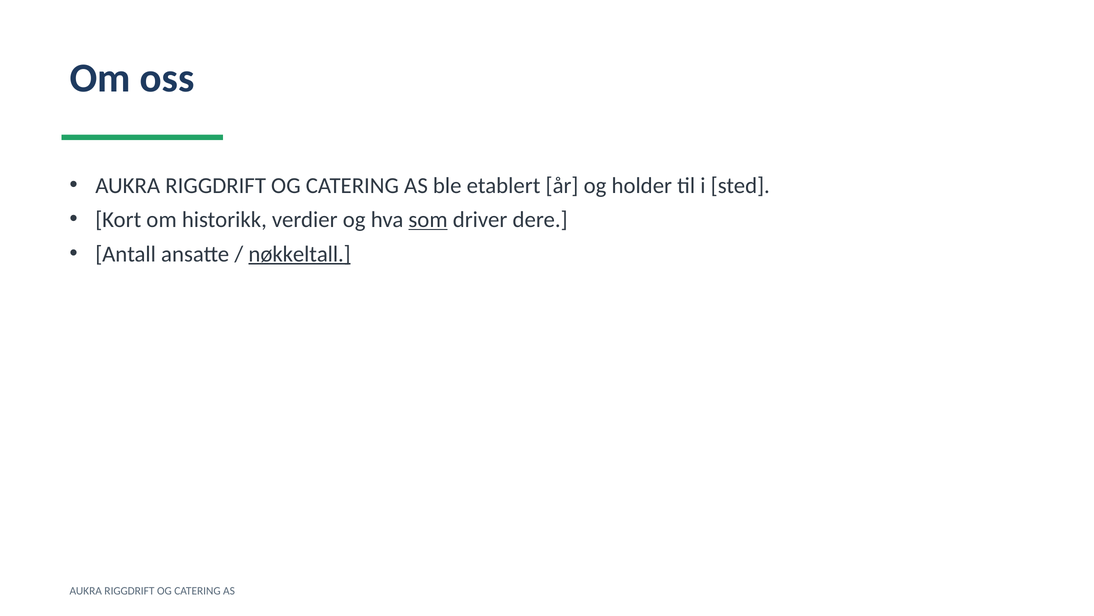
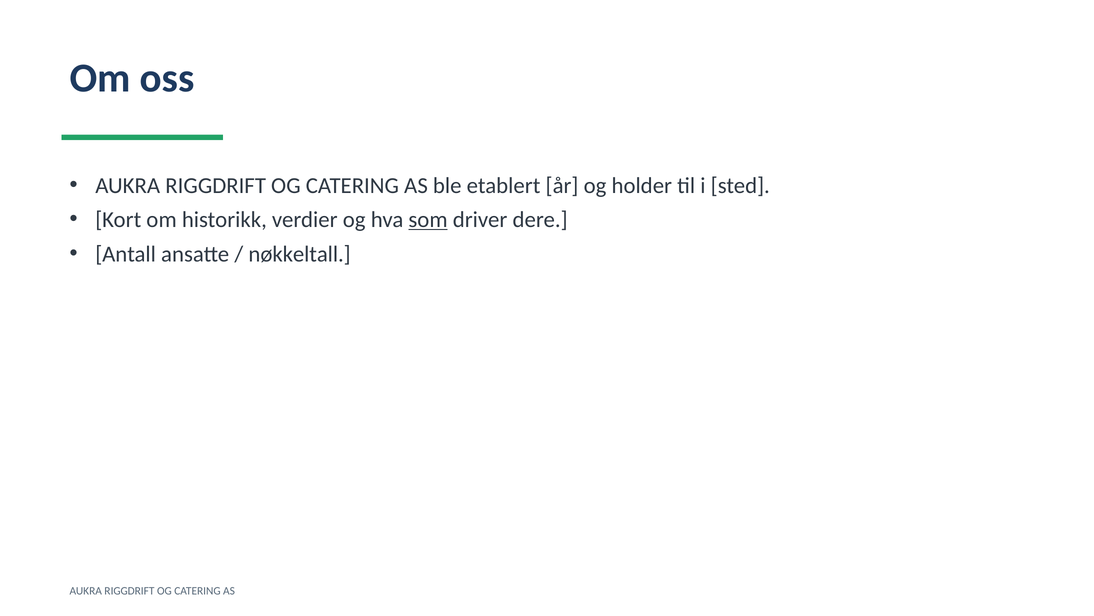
nøkkeltall underline: present -> none
